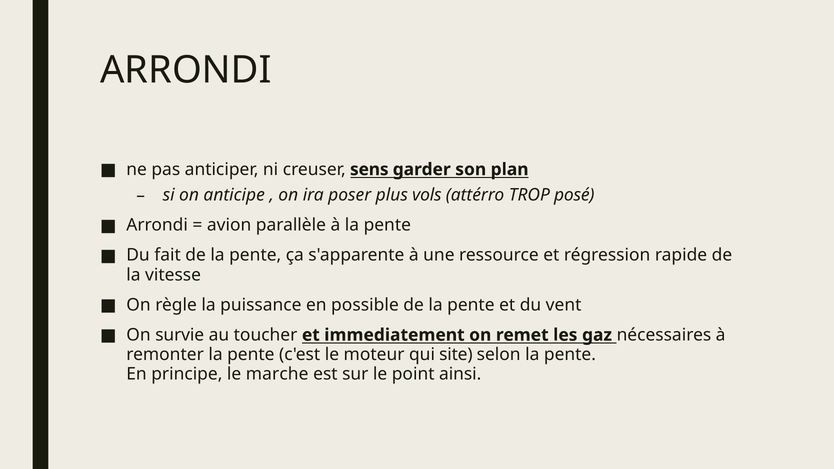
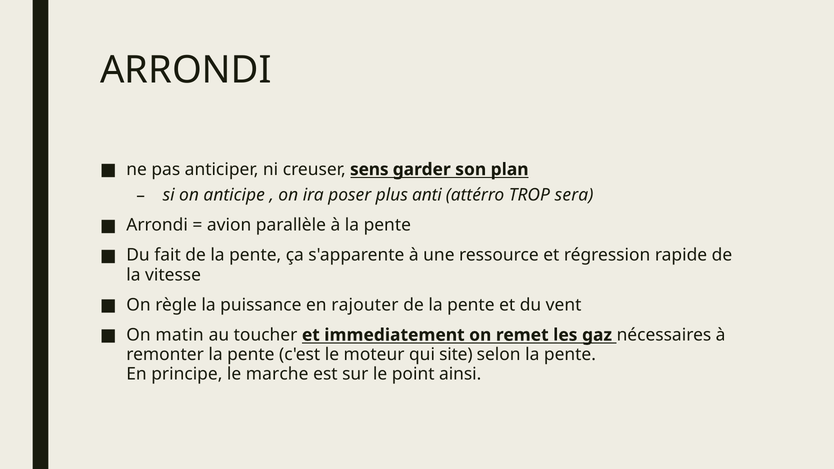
vols: vols -> anti
posé: posé -> sera
possible: possible -> rajouter
survie: survie -> matin
